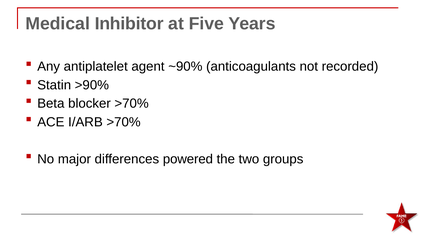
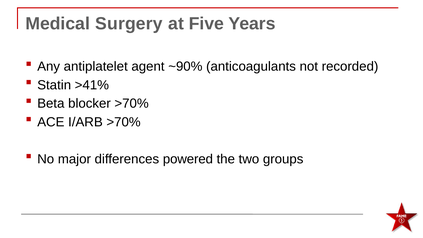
Inhibitor: Inhibitor -> Surgery
>90%: >90% -> >41%
